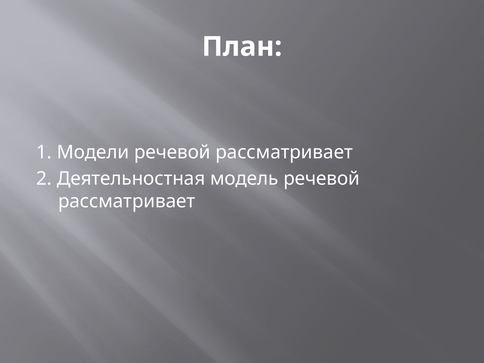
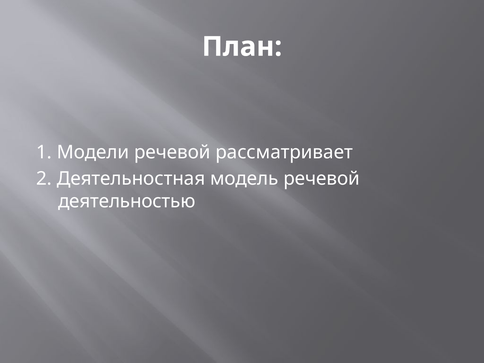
рассматривает at (127, 201): рассматривает -> деятельностью
